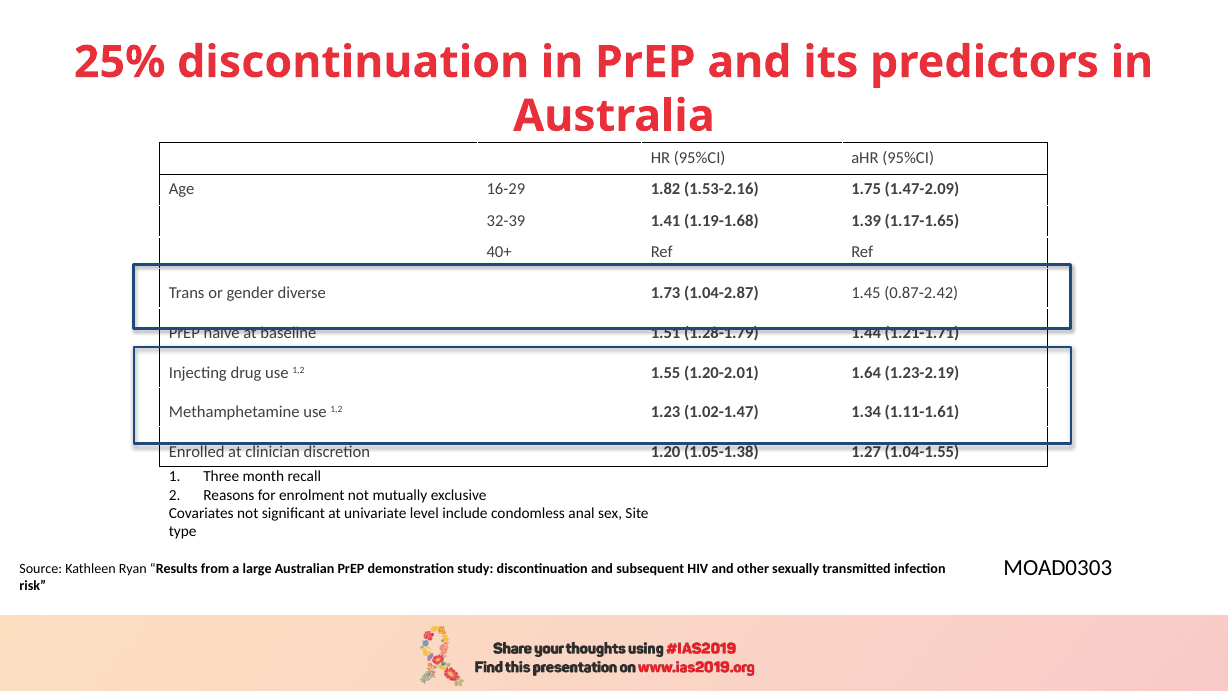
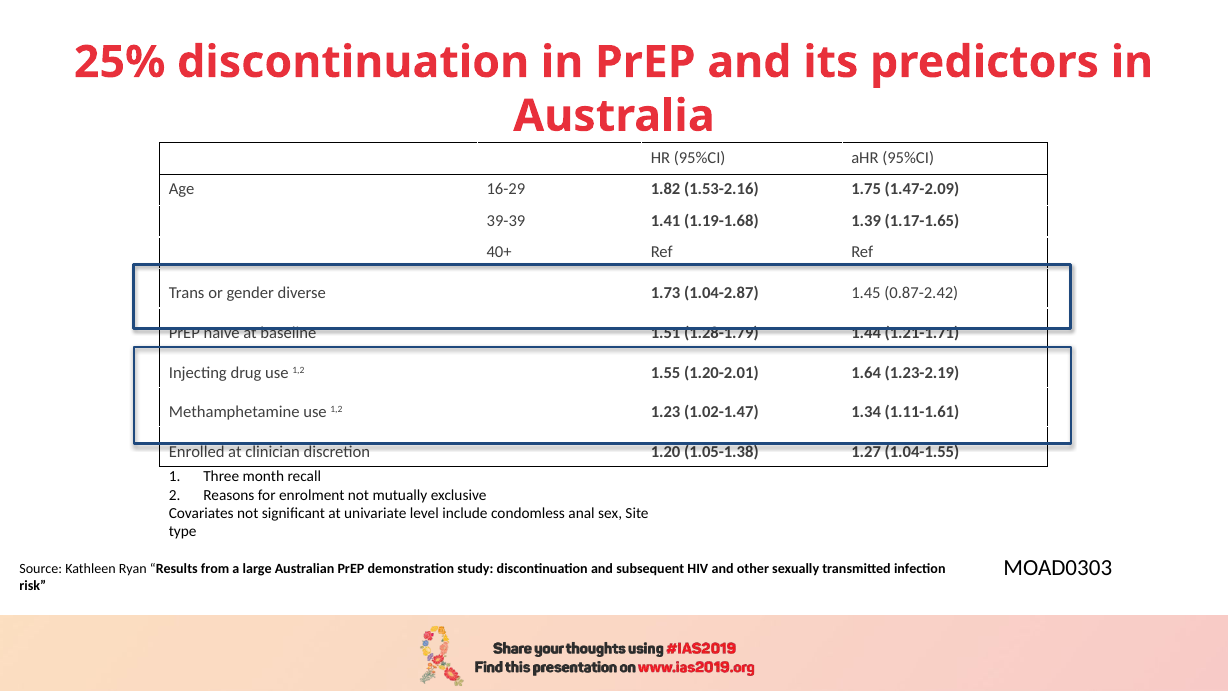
32-39: 32-39 -> 39-39
